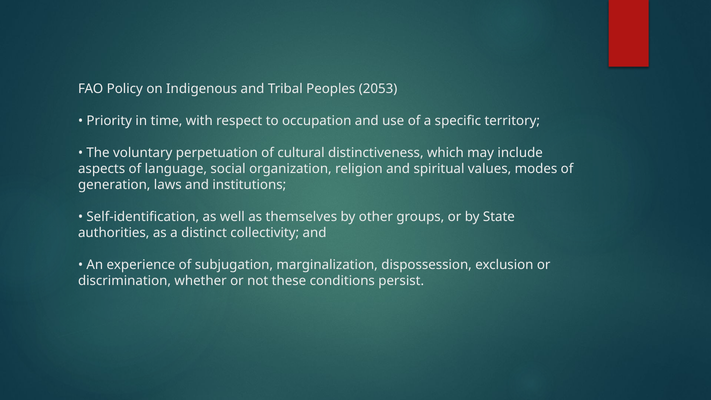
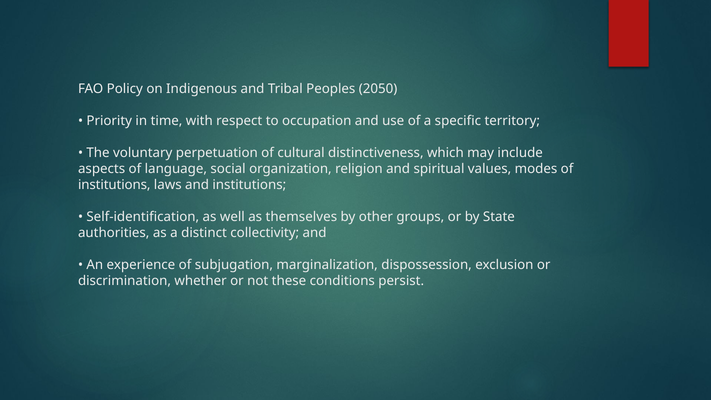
2053: 2053 -> 2050
generation at (114, 185): generation -> institutions
